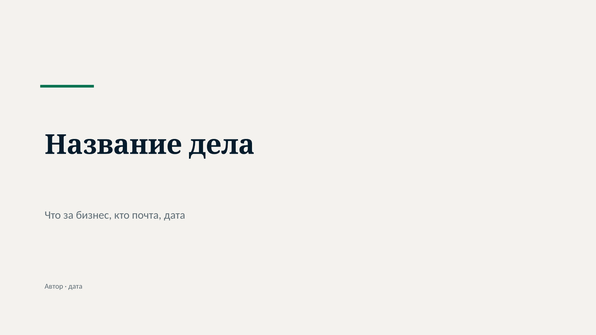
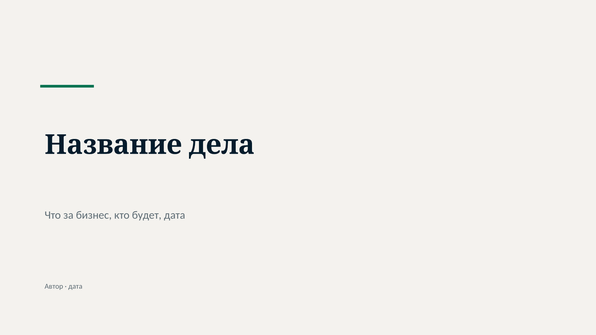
почта: почта -> будет
